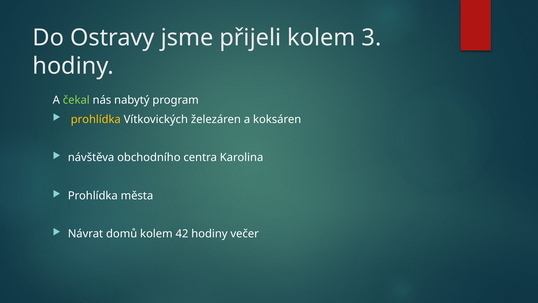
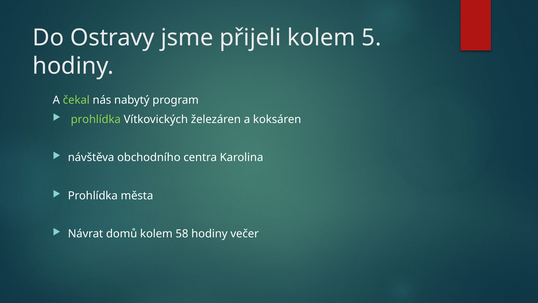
3: 3 -> 5
prohlídka at (96, 119) colour: yellow -> light green
42: 42 -> 58
